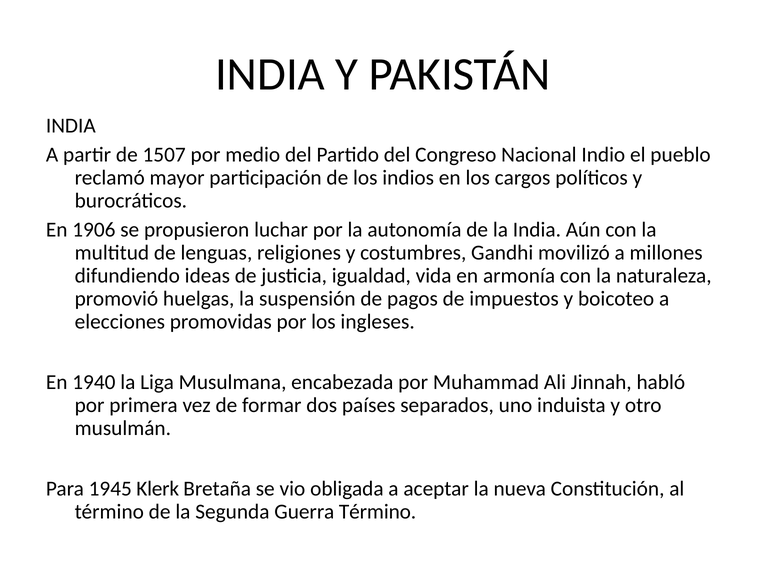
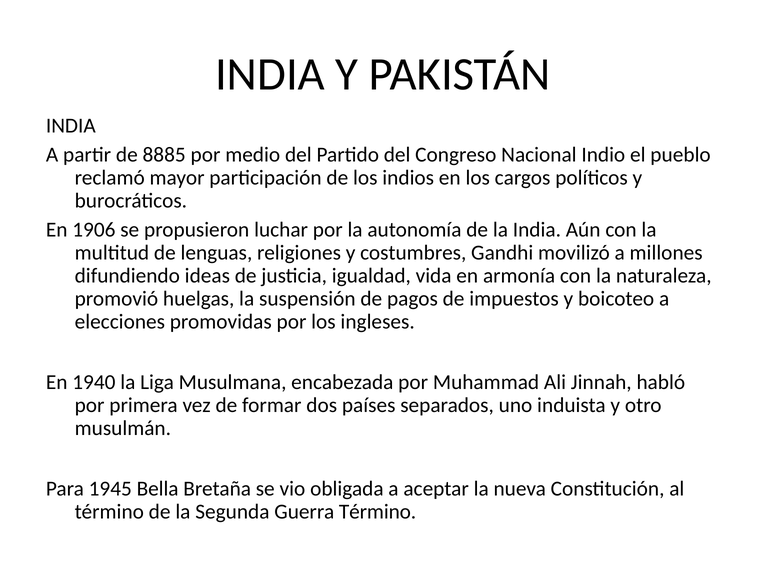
1507: 1507 -> 8885
Klerk: Klerk -> Bella
